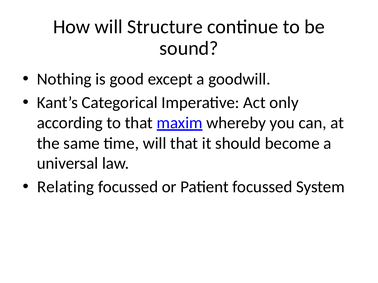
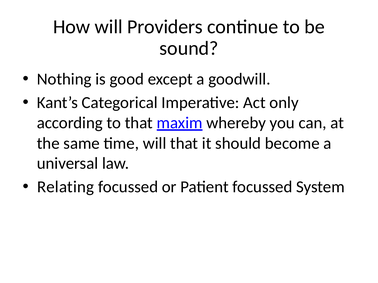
Structure: Structure -> Providers
